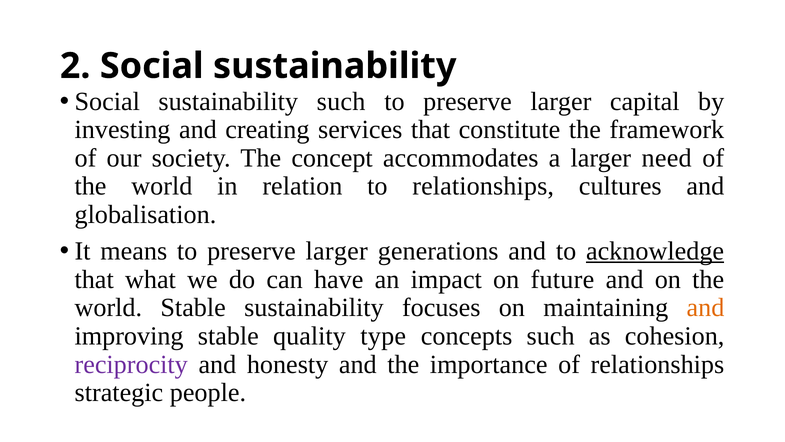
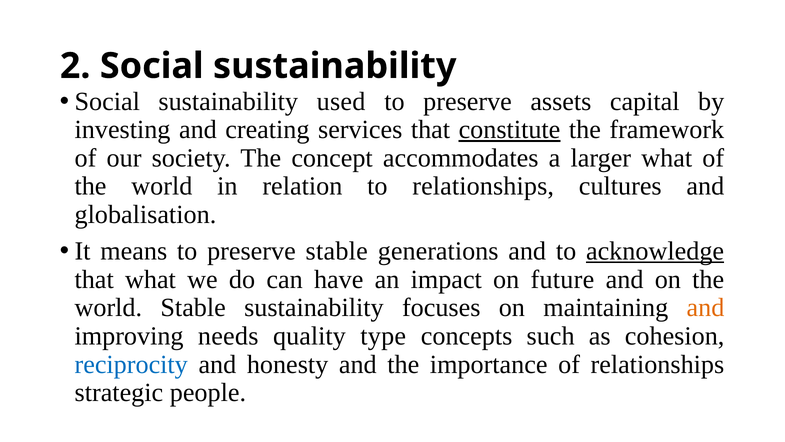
sustainability such: such -> used
larger at (561, 101): larger -> assets
constitute underline: none -> present
larger need: need -> what
means to preserve larger: larger -> stable
improving stable: stable -> needs
reciprocity colour: purple -> blue
